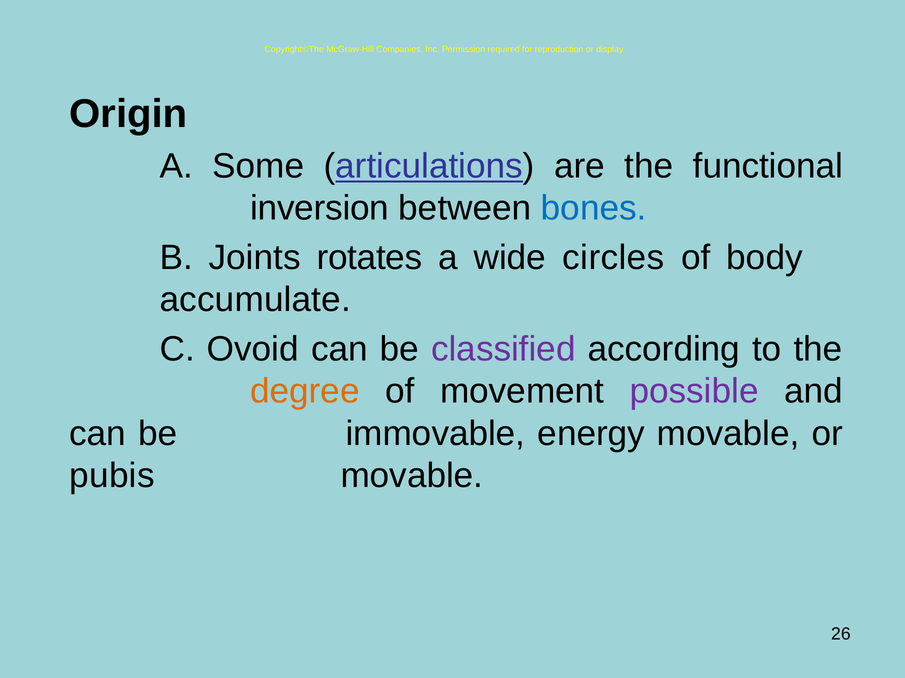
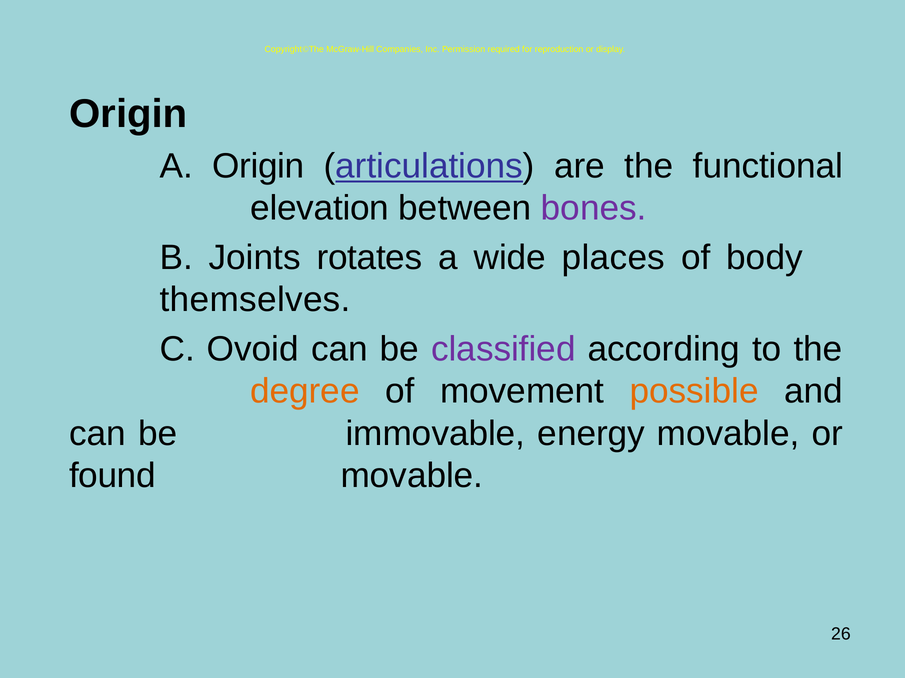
A Some: Some -> Origin
inversion: inversion -> elevation
bones colour: blue -> purple
circles: circles -> places
accumulate: accumulate -> themselves
possible colour: purple -> orange
pubis: pubis -> found
